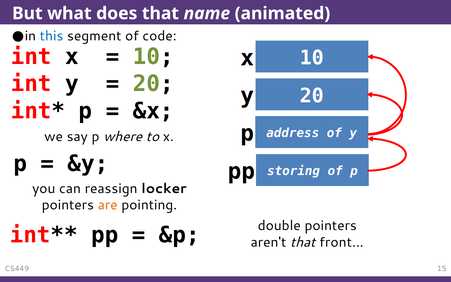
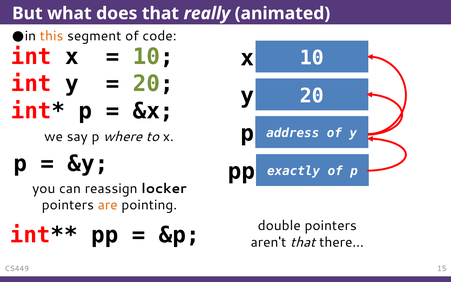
name: name -> really
this colour: blue -> orange
storing: storing -> exactly
front…: front… -> there…
